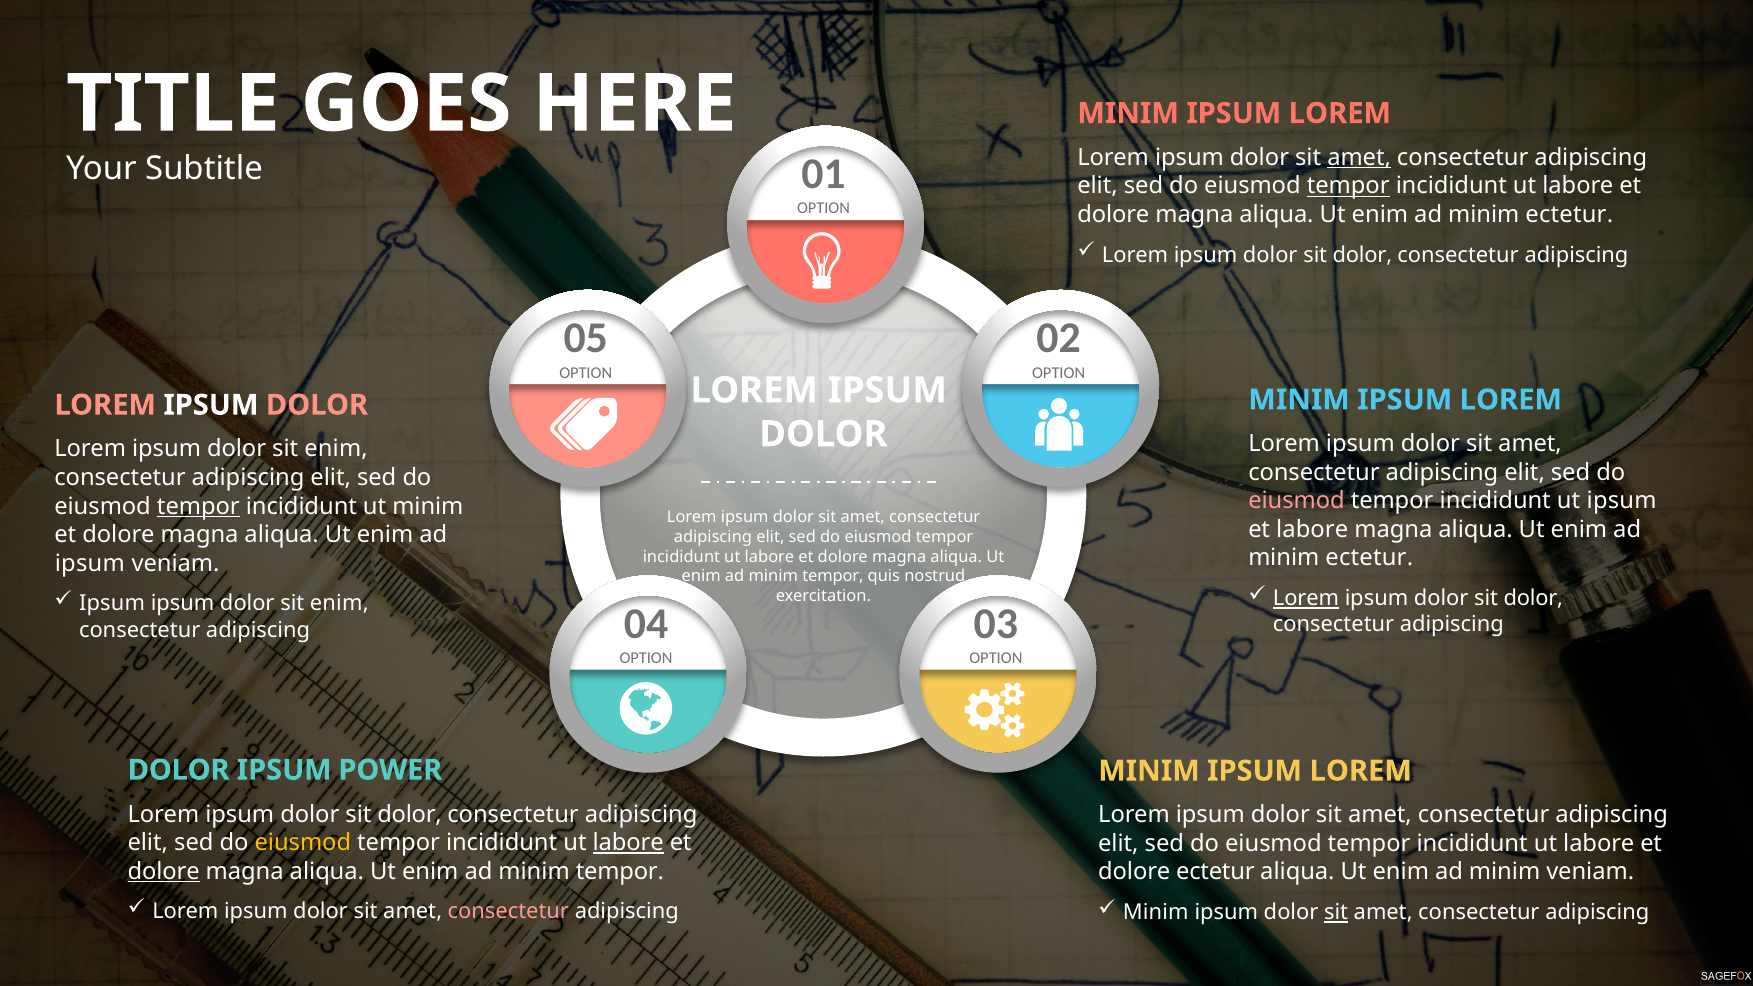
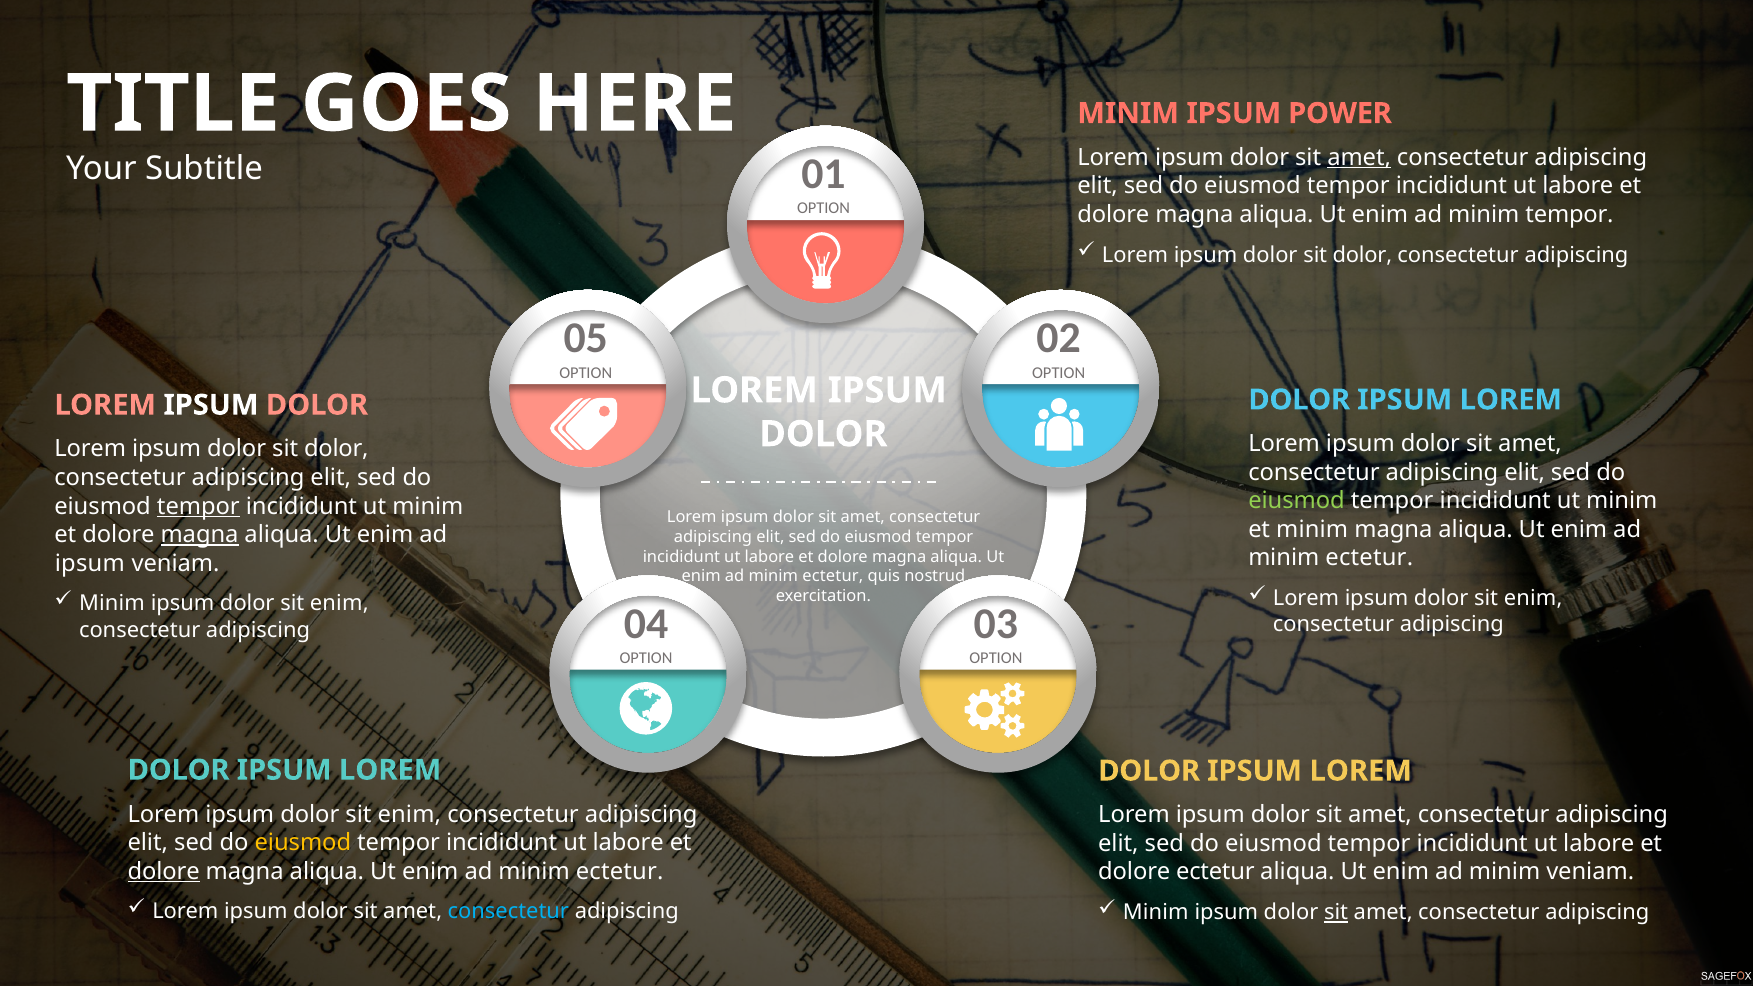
LOREM at (1340, 113): LOREM -> POWER
tempor at (1348, 186) underline: present -> none
ectetur at (1569, 215): ectetur -> tempor
MINIM at (1299, 400): MINIM -> DOLOR
enim at (336, 449): enim -> dolor
eiusmod at (1297, 501) colour: pink -> light green
ipsum at (1622, 501): ipsum -> minim
et labore: labore -> minim
magna at (200, 535) underline: none -> present
tempor at (833, 577): tempor -> ectetur
Lorem at (1306, 598) underline: present -> none
dolor at (1533, 598): dolor -> enim
Ipsum at (112, 604): Ipsum -> Minim
POWER at (390, 770): POWER -> LOREM
MINIM at (1149, 771): MINIM -> DOLOR
dolor at (410, 814): dolor -> enim
labore at (628, 843) underline: present -> none
tempor at (620, 871): tempor -> ectetur
consectetur at (508, 912) colour: pink -> light blue
